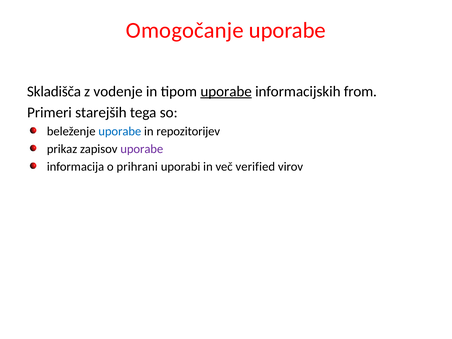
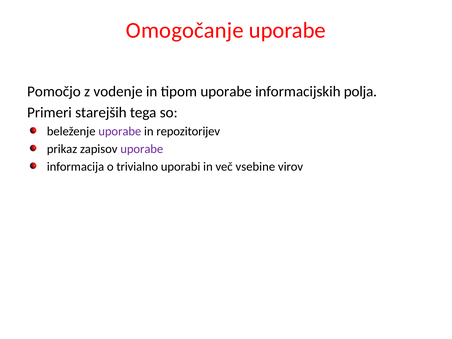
Skladišča: Skladišča -> Pomočjo
uporabe at (226, 91) underline: present -> none
from: from -> polja
uporabe at (120, 131) colour: blue -> purple
prihrani: prihrani -> trivialno
verified: verified -> vsebine
